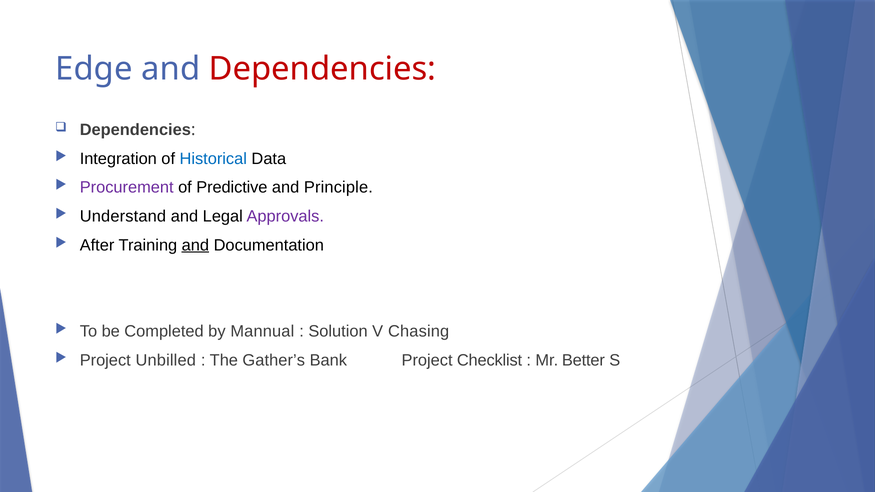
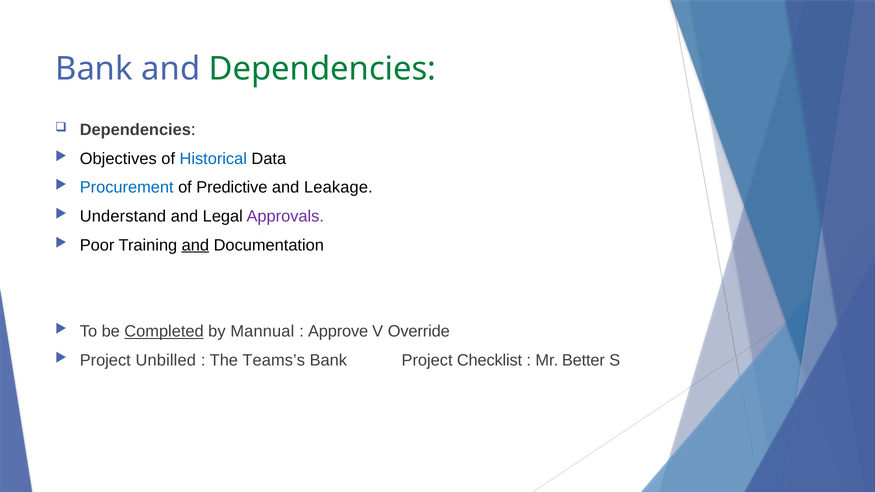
Edge at (94, 69): Edge -> Bank
Dependencies at (322, 69) colour: red -> green
Integration: Integration -> Objectives
Procurement colour: purple -> blue
Principle: Principle -> Leakage
After: After -> Poor
Completed underline: none -> present
Solution: Solution -> Approve
Chasing: Chasing -> Override
Gather’s: Gather’s -> Teams’s
